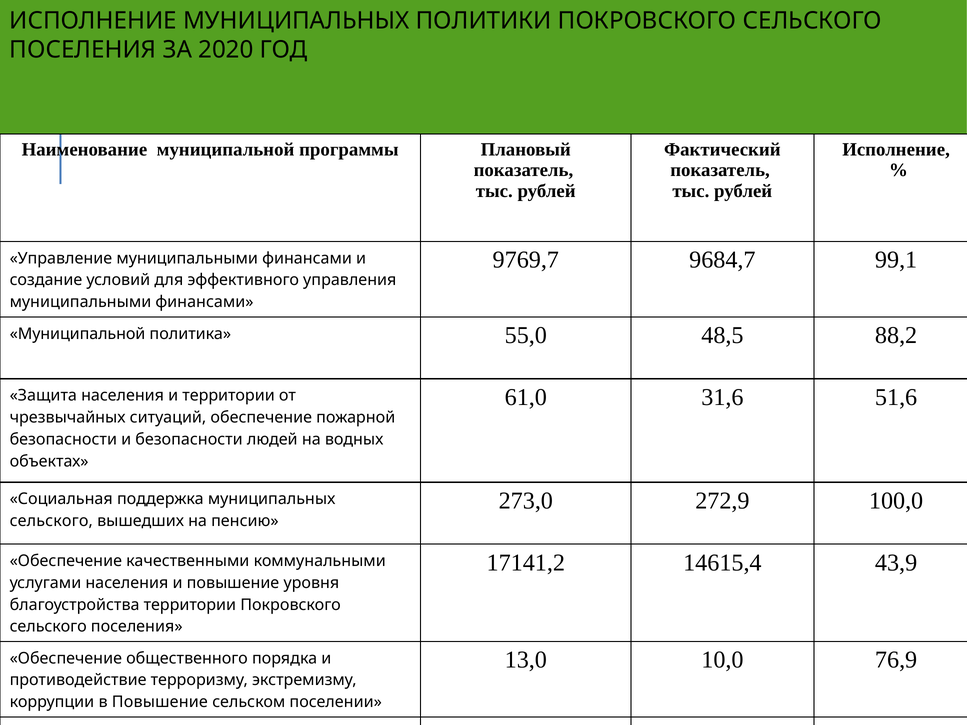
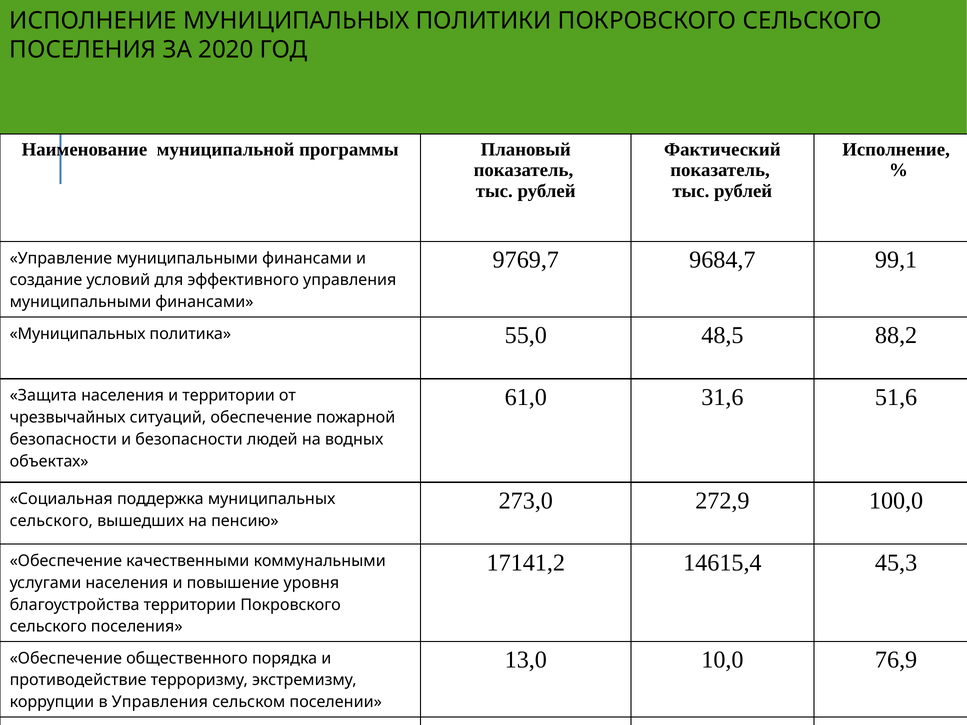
Муниципальной at (78, 334): Муниципальной -> Муниципальных
43,9: 43,9 -> 45,3
в Повышение: Повышение -> Управления
